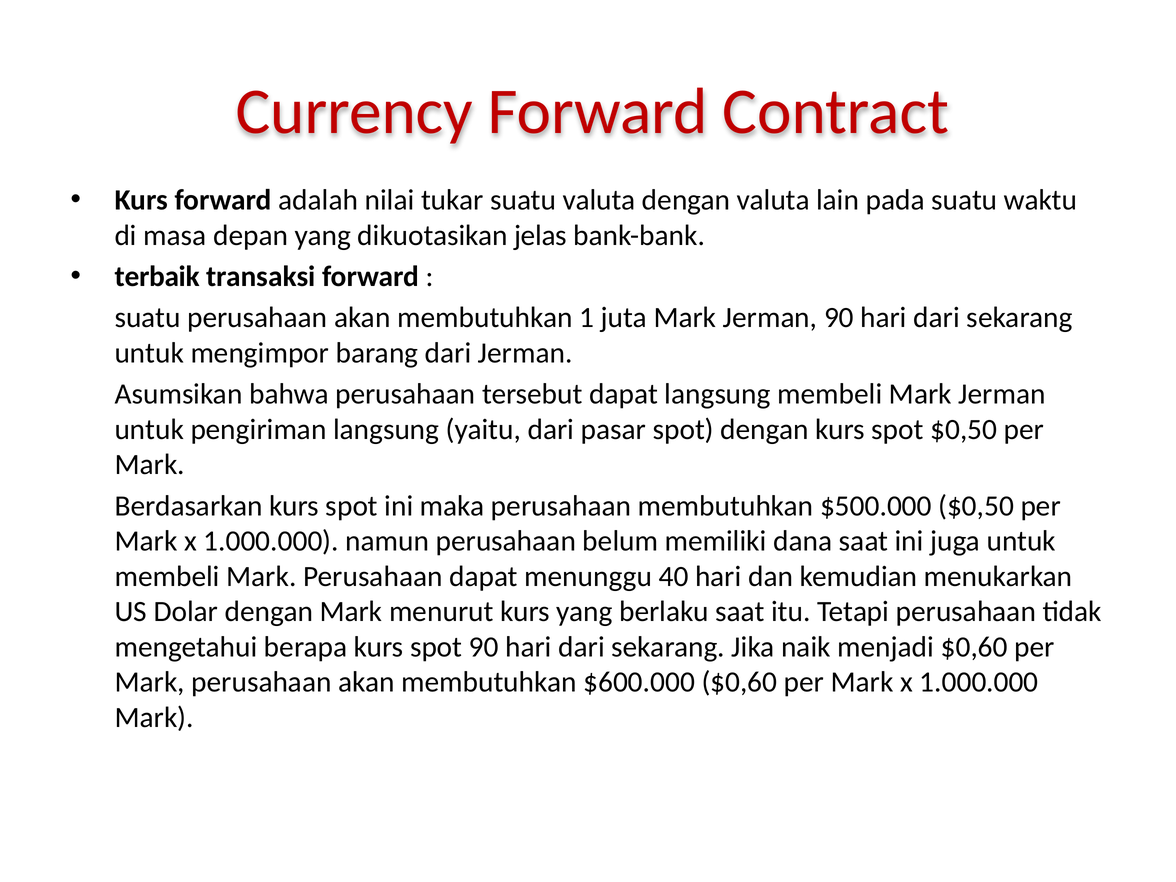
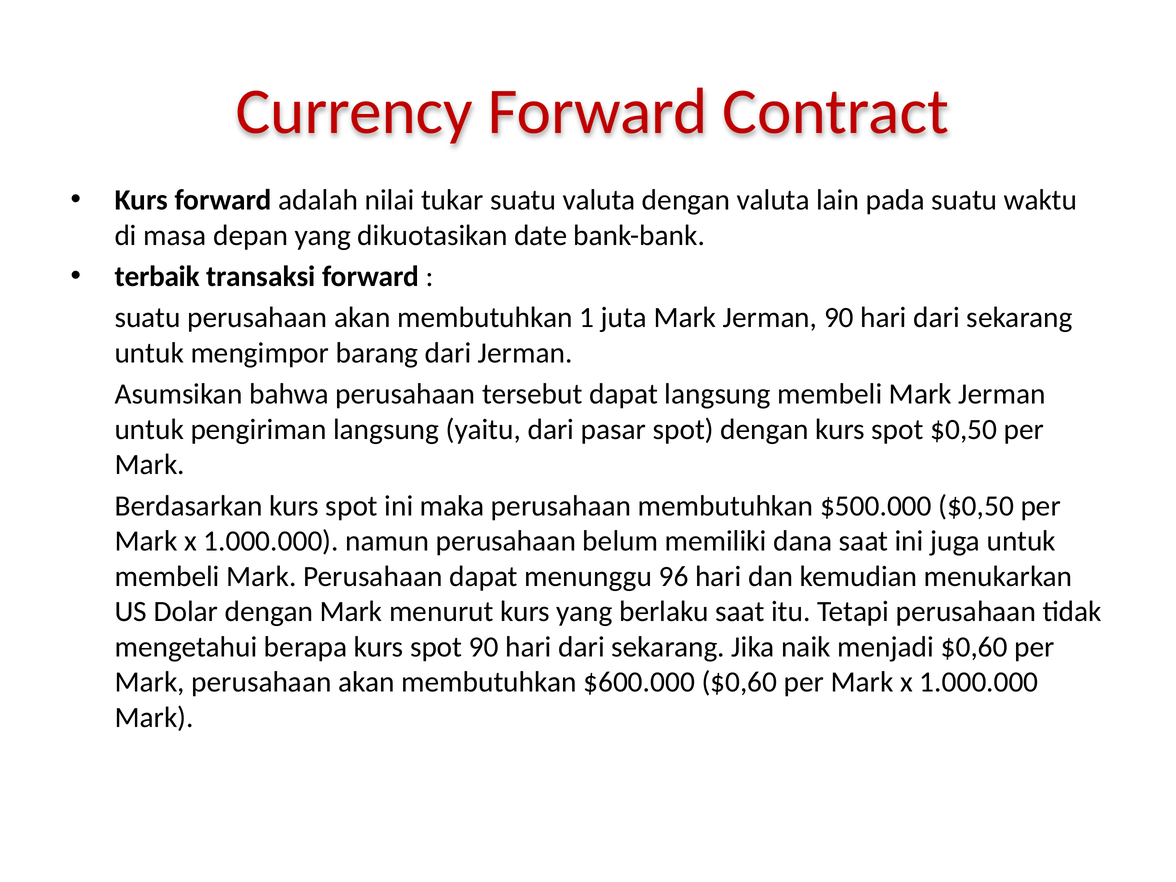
jelas: jelas -> date
40: 40 -> 96
